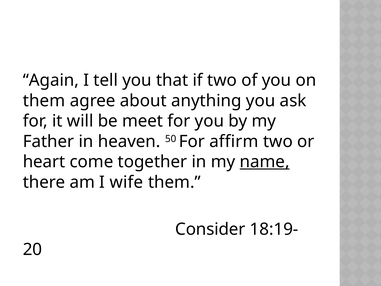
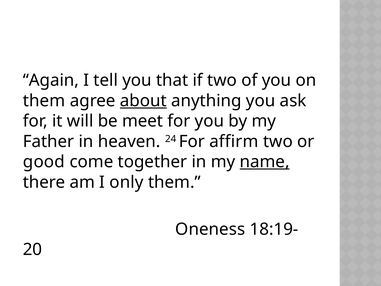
about underline: none -> present
50: 50 -> 24
heart: heart -> good
wife: wife -> only
Consider: Consider -> Oneness
